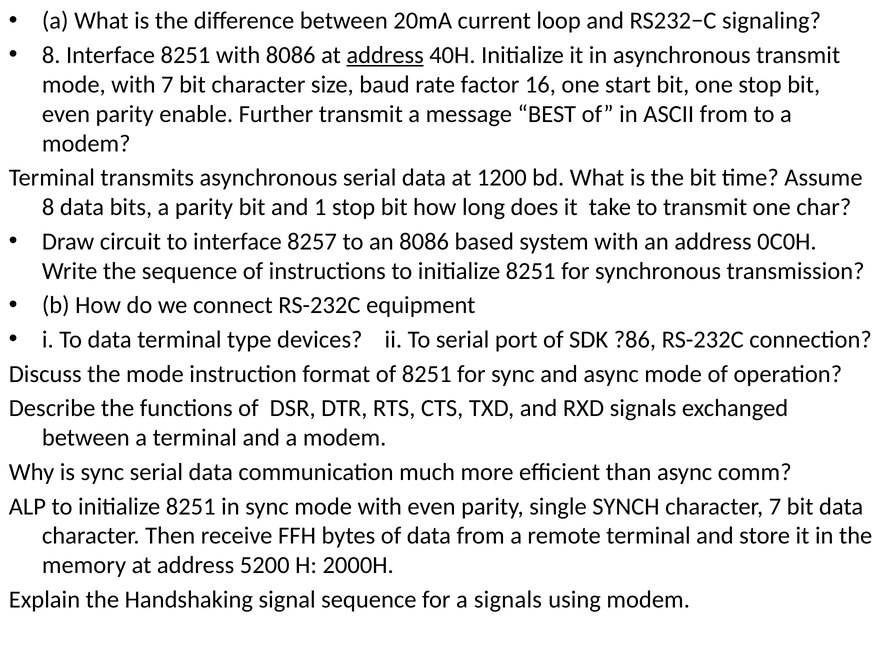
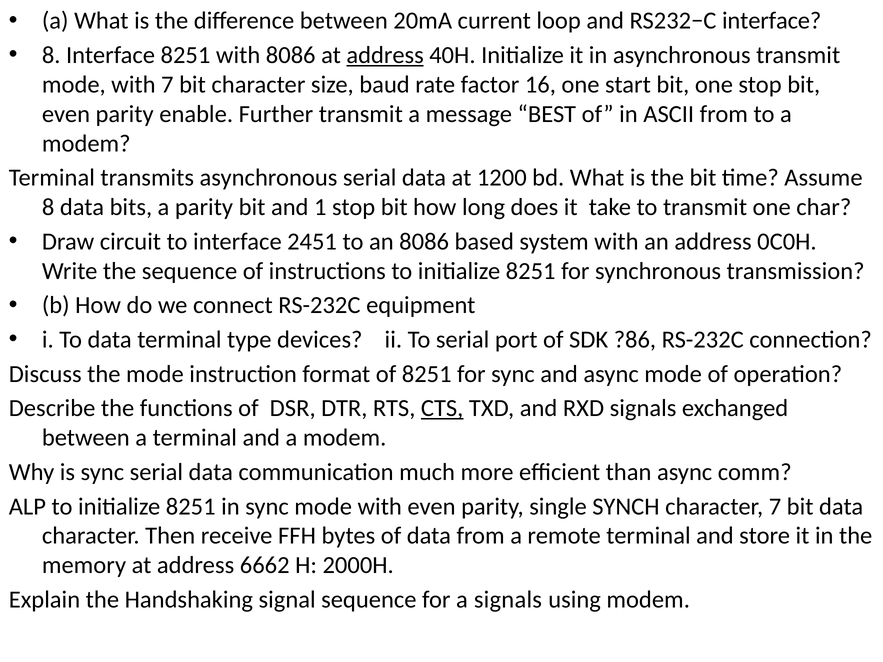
RS232−C signaling: signaling -> interface
8257: 8257 -> 2451
CTS underline: none -> present
5200: 5200 -> 6662
